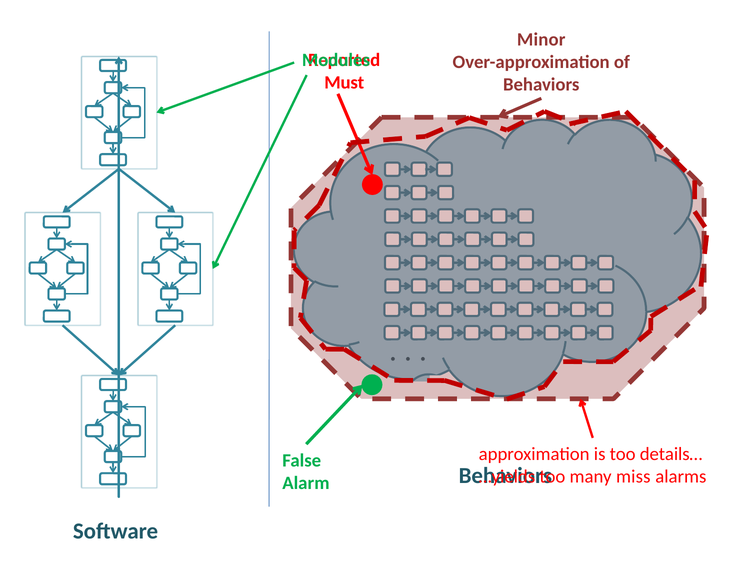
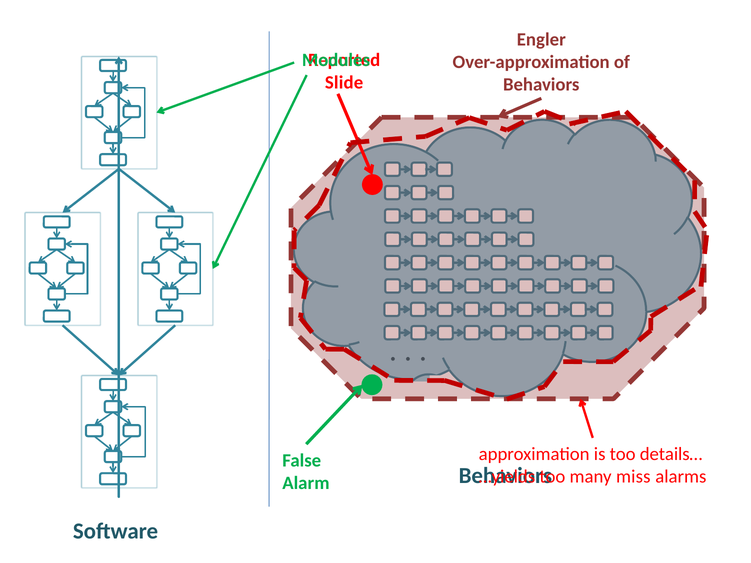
Minor: Minor -> Engler
Must: Must -> Slide
